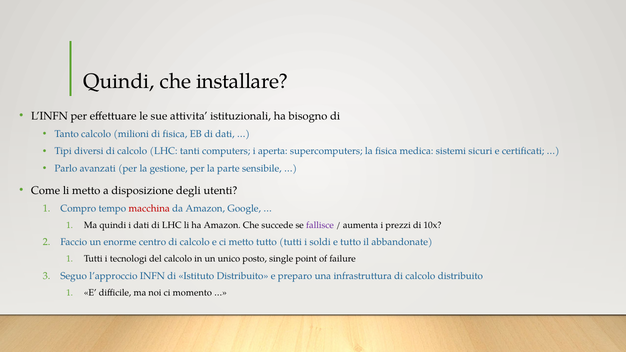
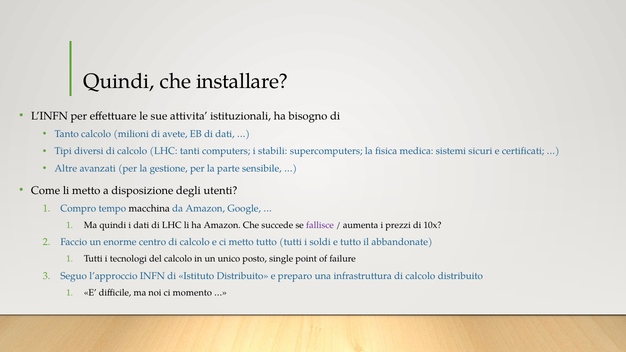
di fisica: fisica -> avete
aperta: aperta -> stabili
Parlo: Parlo -> Altre
macchina colour: red -> black
